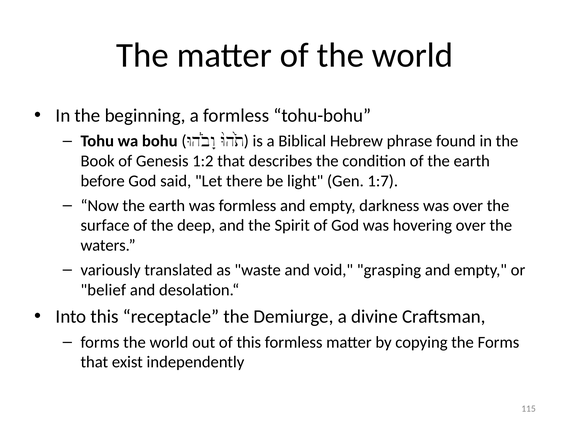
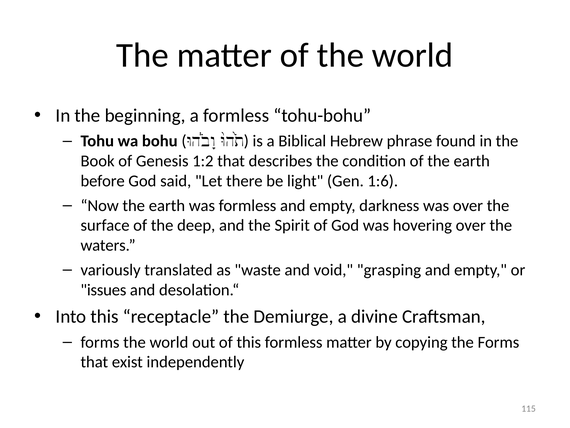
1:7: 1:7 -> 1:6
belief: belief -> issues
